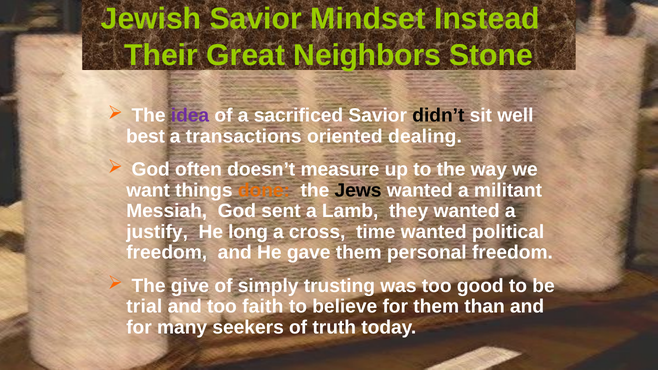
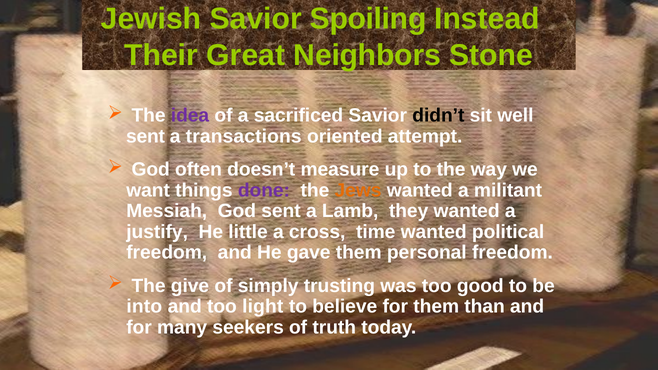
Mindset: Mindset -> Spoiling
best at (145, 136): best -> sent
dealing: dealing -> attempt
done colour: orange -> purple
Jews colour: black -> orange
long: long -> little
trial: trial -> into
faith: faith -> light
